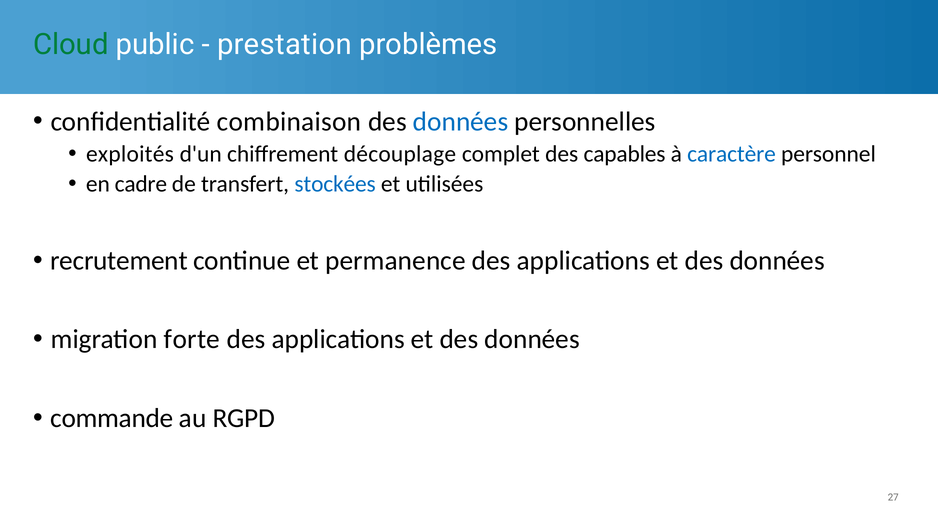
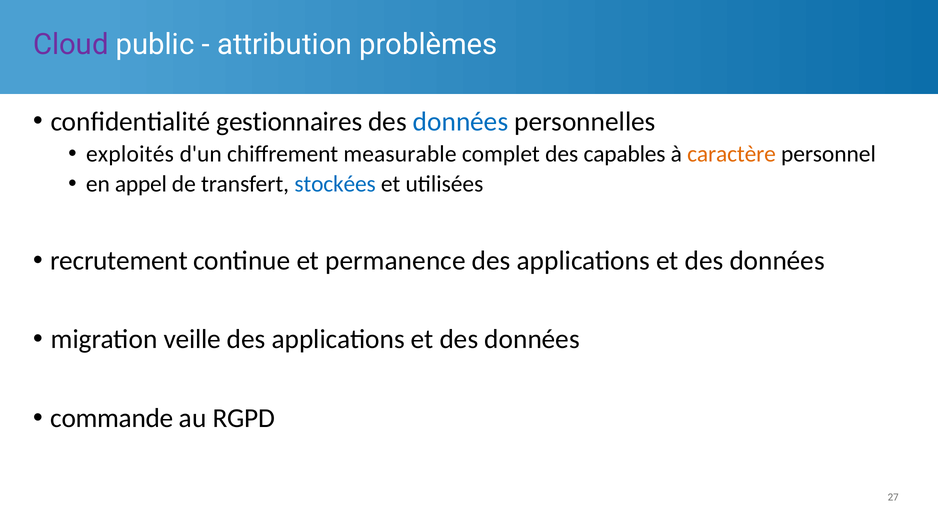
Cloud colour: green -> purple
prestation: prestation -> attribution
combinaison: combinaison -> gestionnaires
découplage: découplage -> measurable
caractère colour: blue -> orange
cadre: cadre -> appel
forte: forte -> veille
